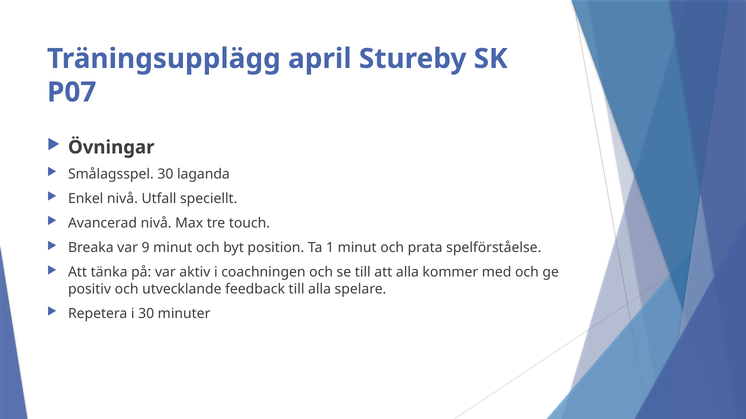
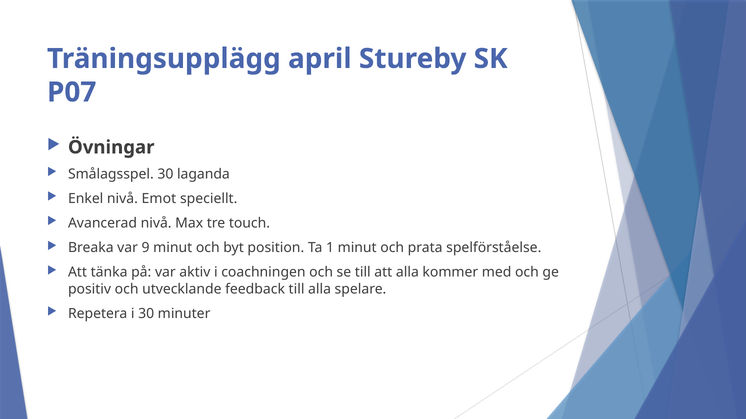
Utfall: Utfall -> Emot
